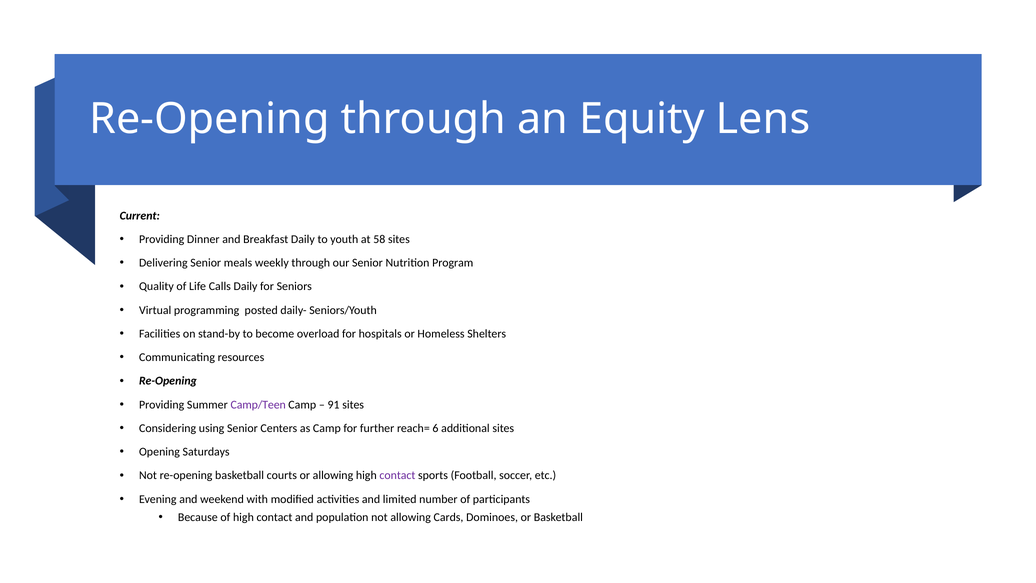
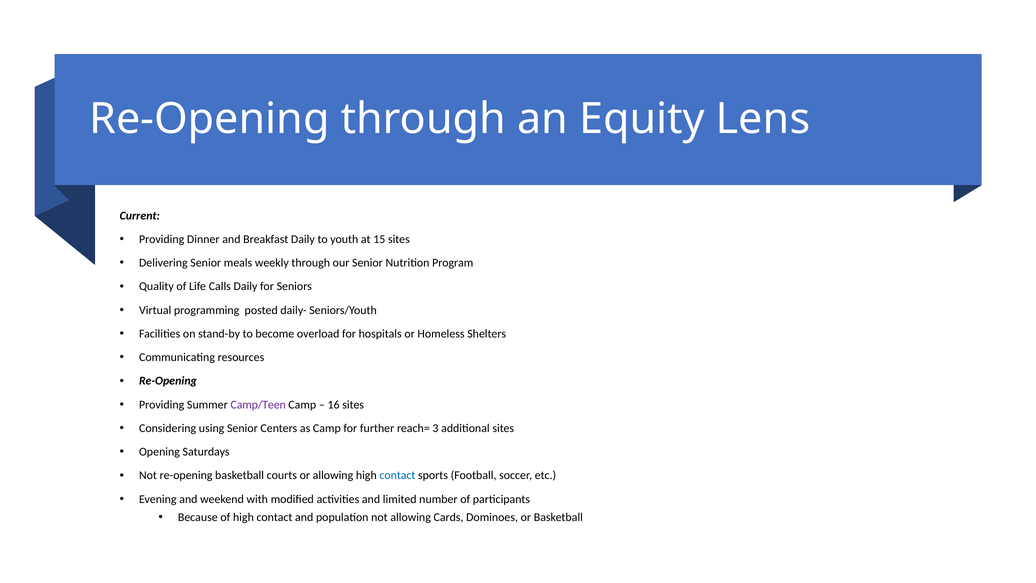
58: 58 -> 15
91: 91 -> 16
6: 6 -> 3
contact at (397, 475) colour: purple -> blue
